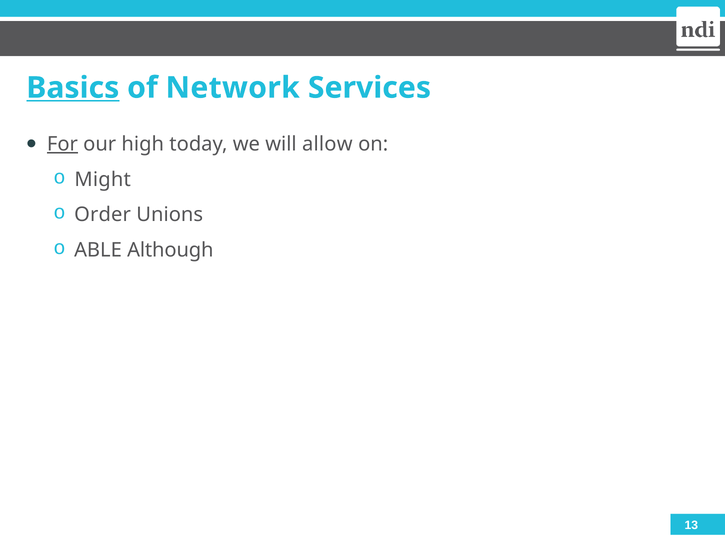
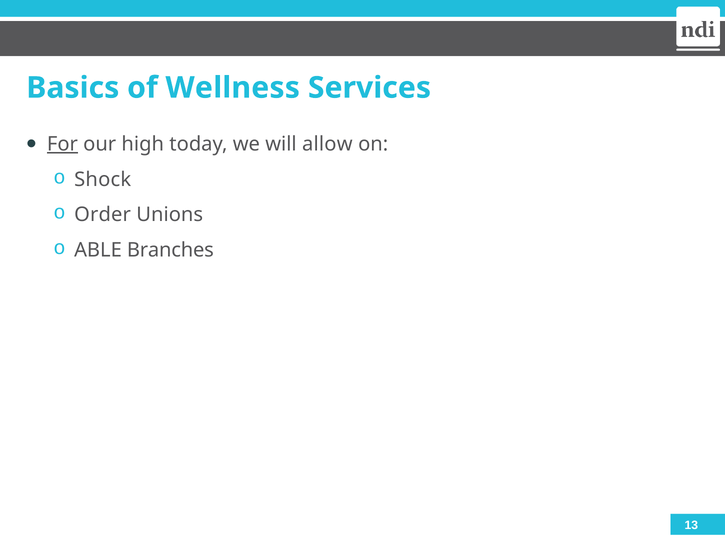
Basics underline: present -> none
Network: Network -> Wellness
Might: Might -> Shock
Although: Although -> Branches
